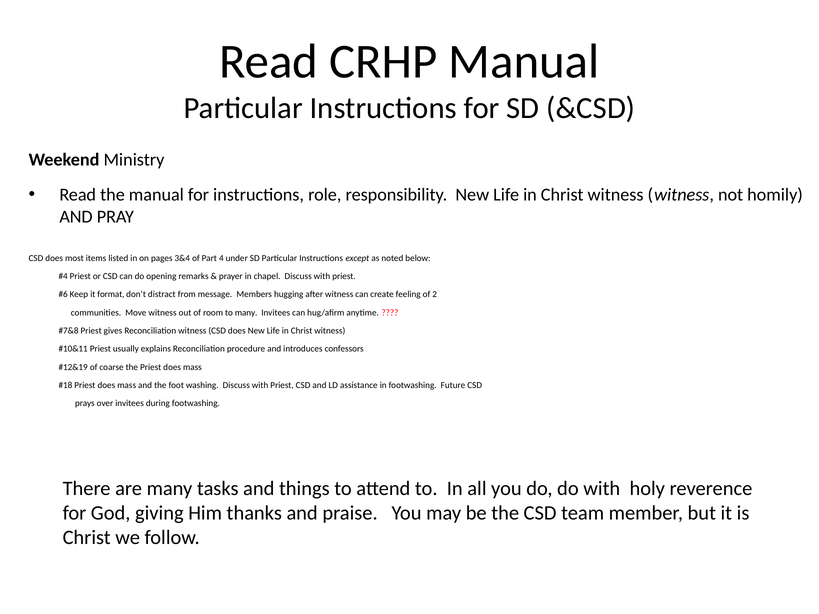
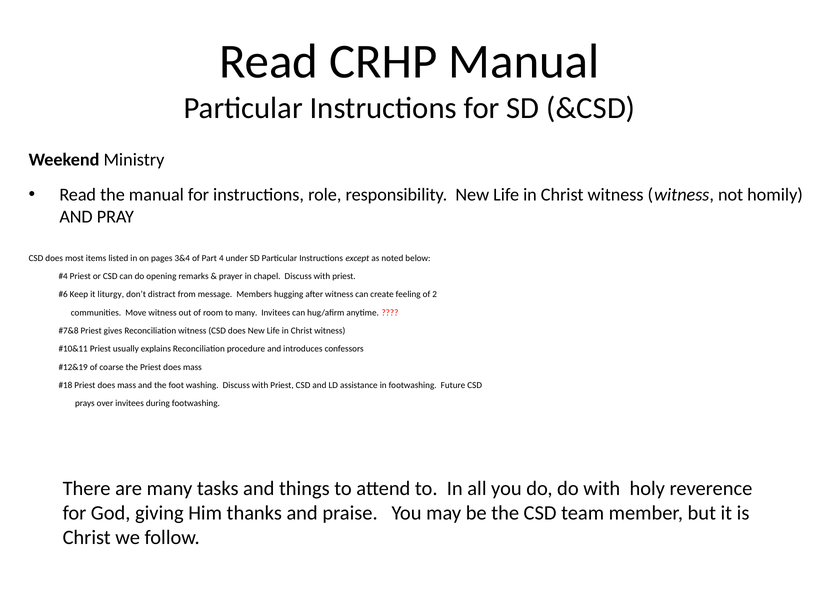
format: format -> liturgy
